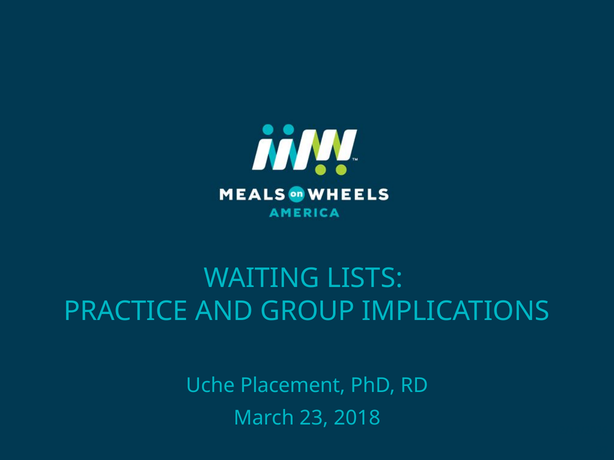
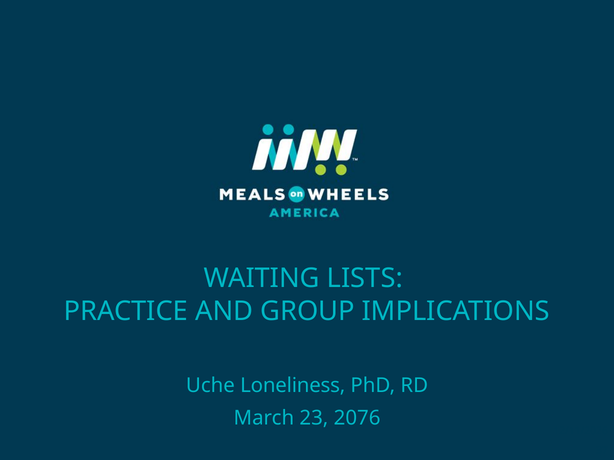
Placement: Placement -> Loneliness
2018: 2018 -> 2076
